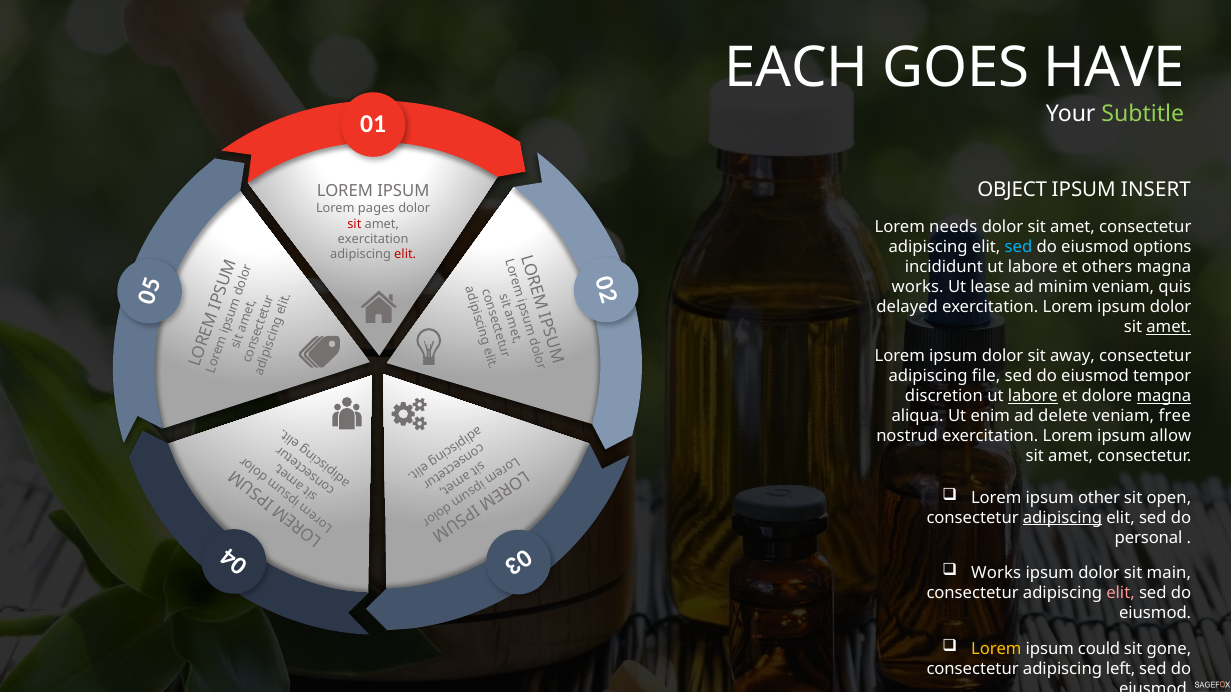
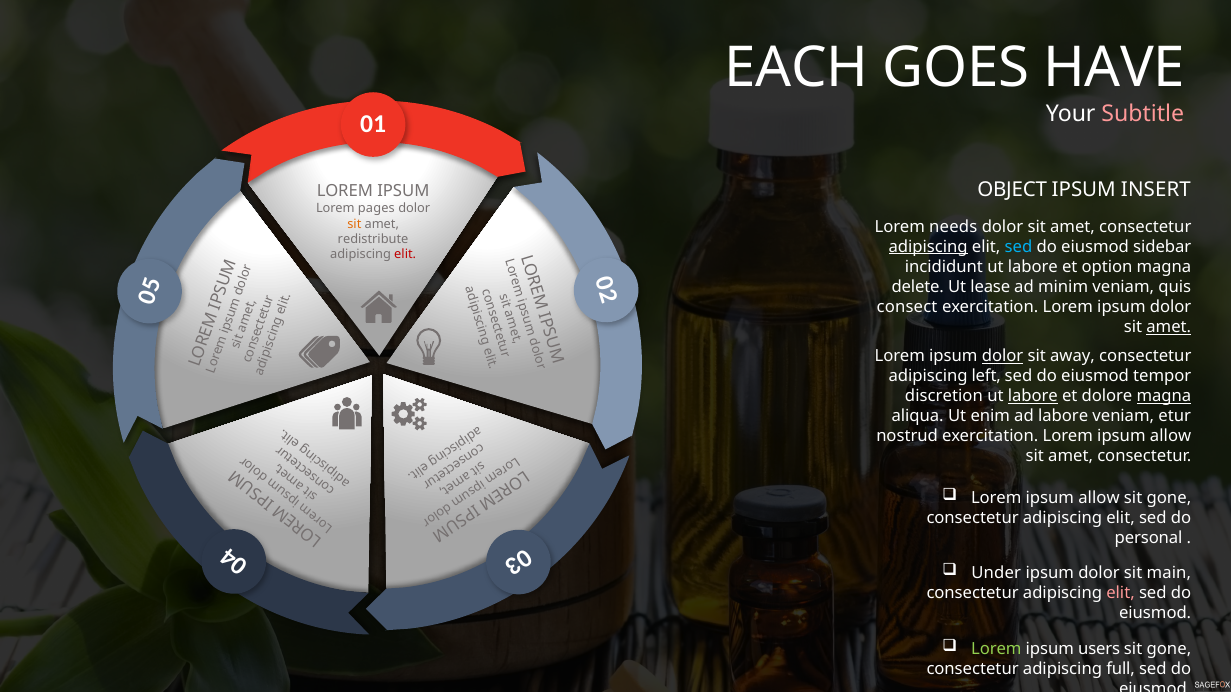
Subtitle colour: light green -> pink
sit at (354, 224) colour: red -> orange
exercitation at (373, 239): exercitation -> redistribute
adipiscing at (928, 247) underline: none -> present
options: options -> sidebar
others: others -> option
works at (918, 287): works -> delete
delayed: delayed -> consect
dolor at (1003, 356) underline: none -> present
file: file -> left
ad delete: delete -> labore
free: free -> etur
other at (1099, 498): other -> allow
open at (1169, 498): open -> gone
adipiscing at (1063, 518) underline: present -> none
Works at (996, 574): Works -> Under
Lorem at (996, 649) colour: yellow -> light green
could: could -> users
left: left -> full
